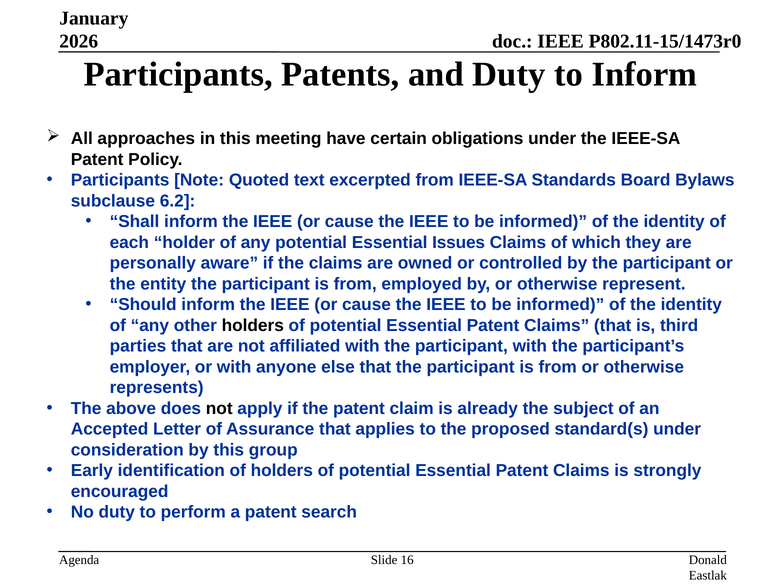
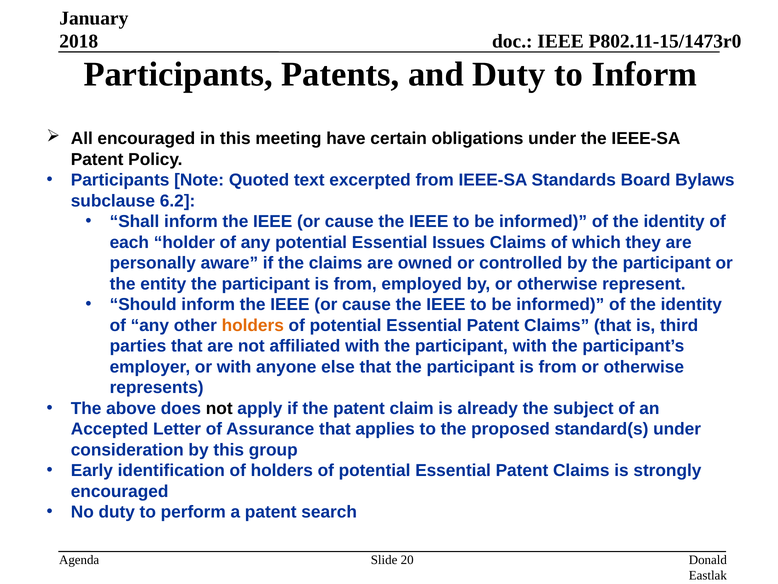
2026: 2026 -> 2018
All approaches: approaches -> encouraged
holders at (253, 325) colour: black -> orange
16: 16 -> 20
